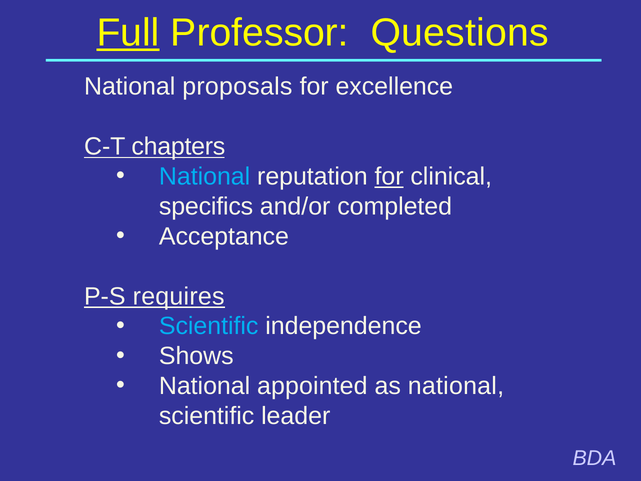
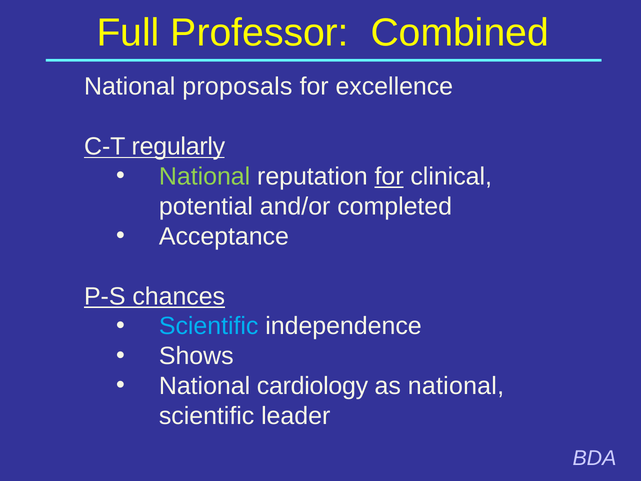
Full underline: present -> none
Questions: Questions -> Combined
chapters: chapters -> regularly
National at (205, 176) colour: light blue -> light green
specifics: specifics -> potential
requires: requires -> chances
appointed: appointed -> cardiology
